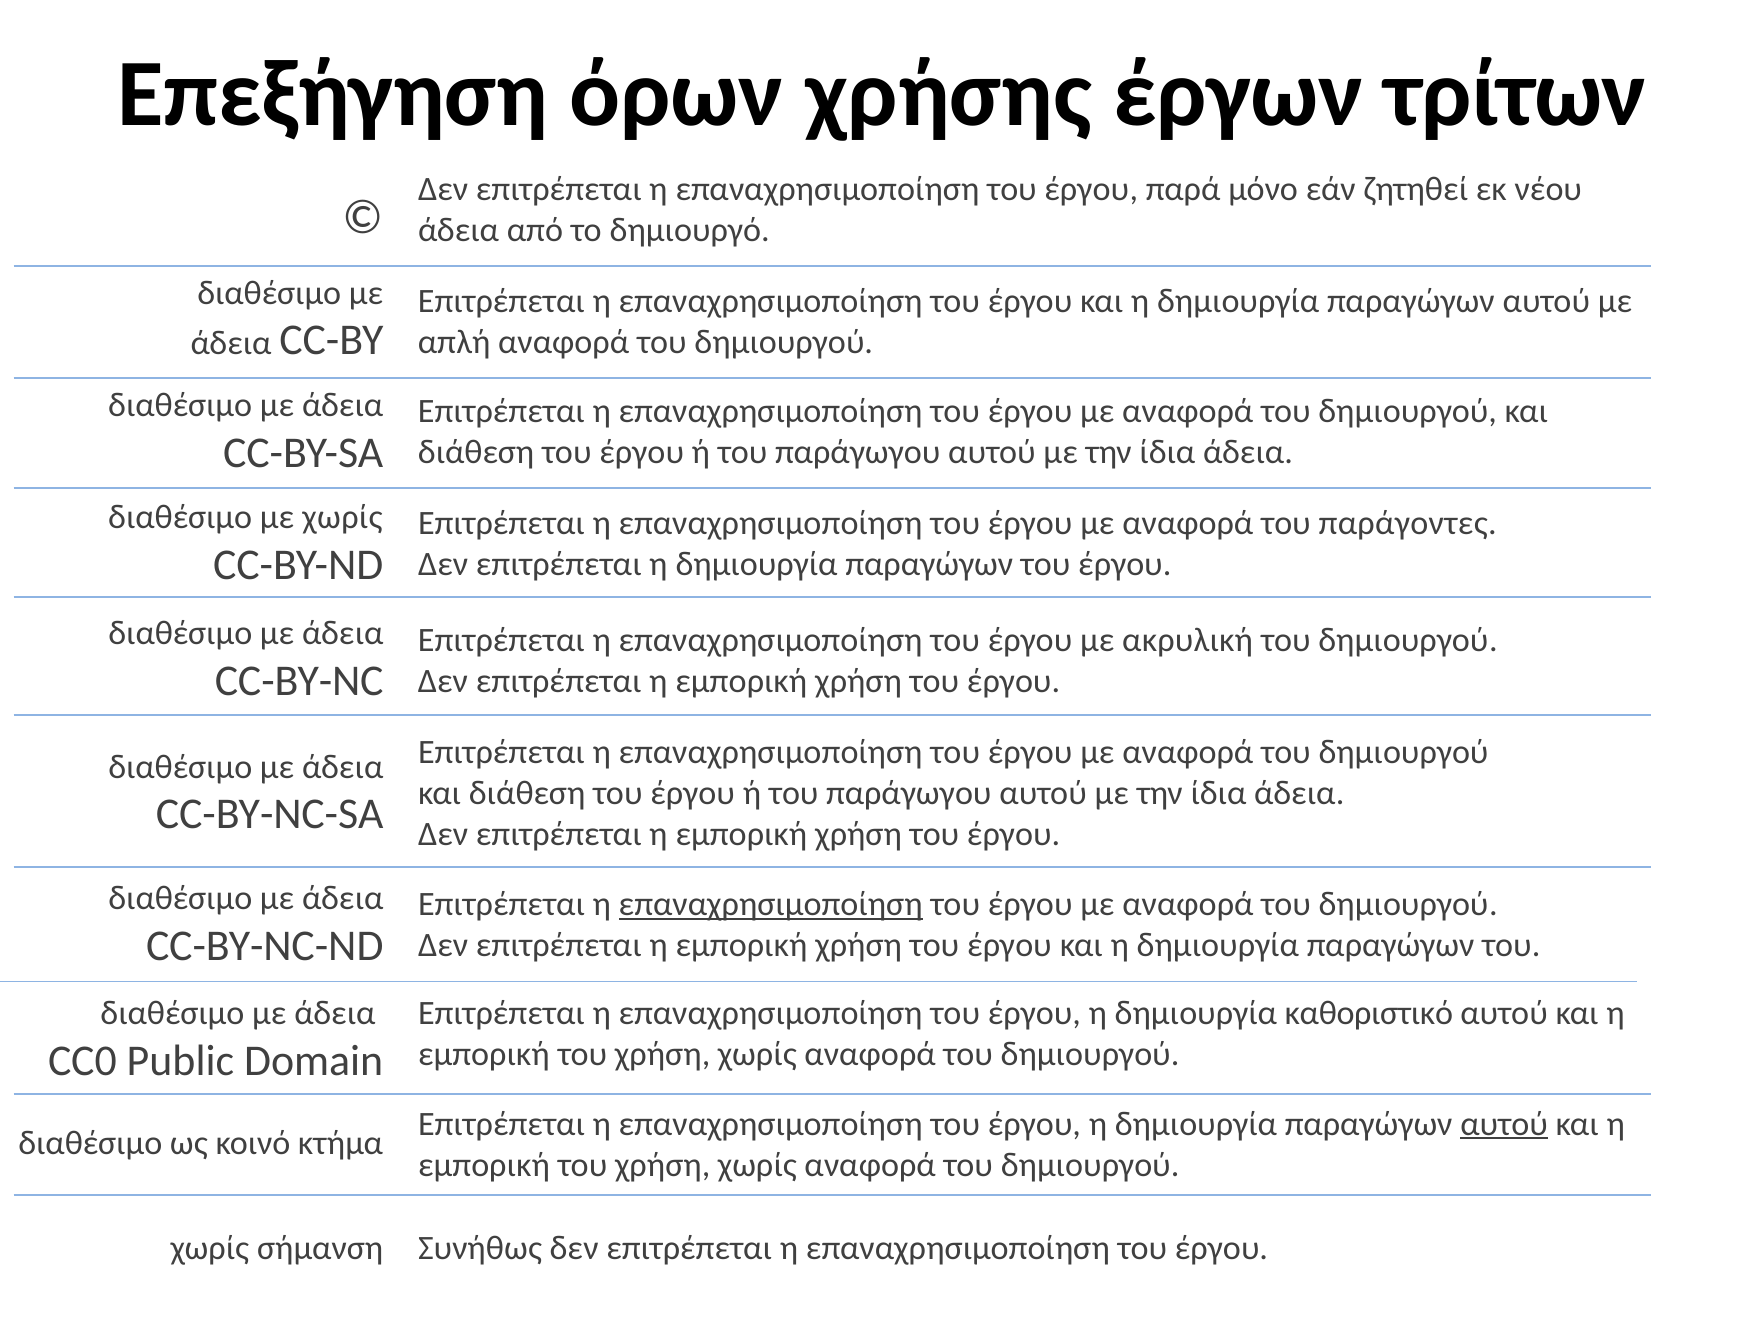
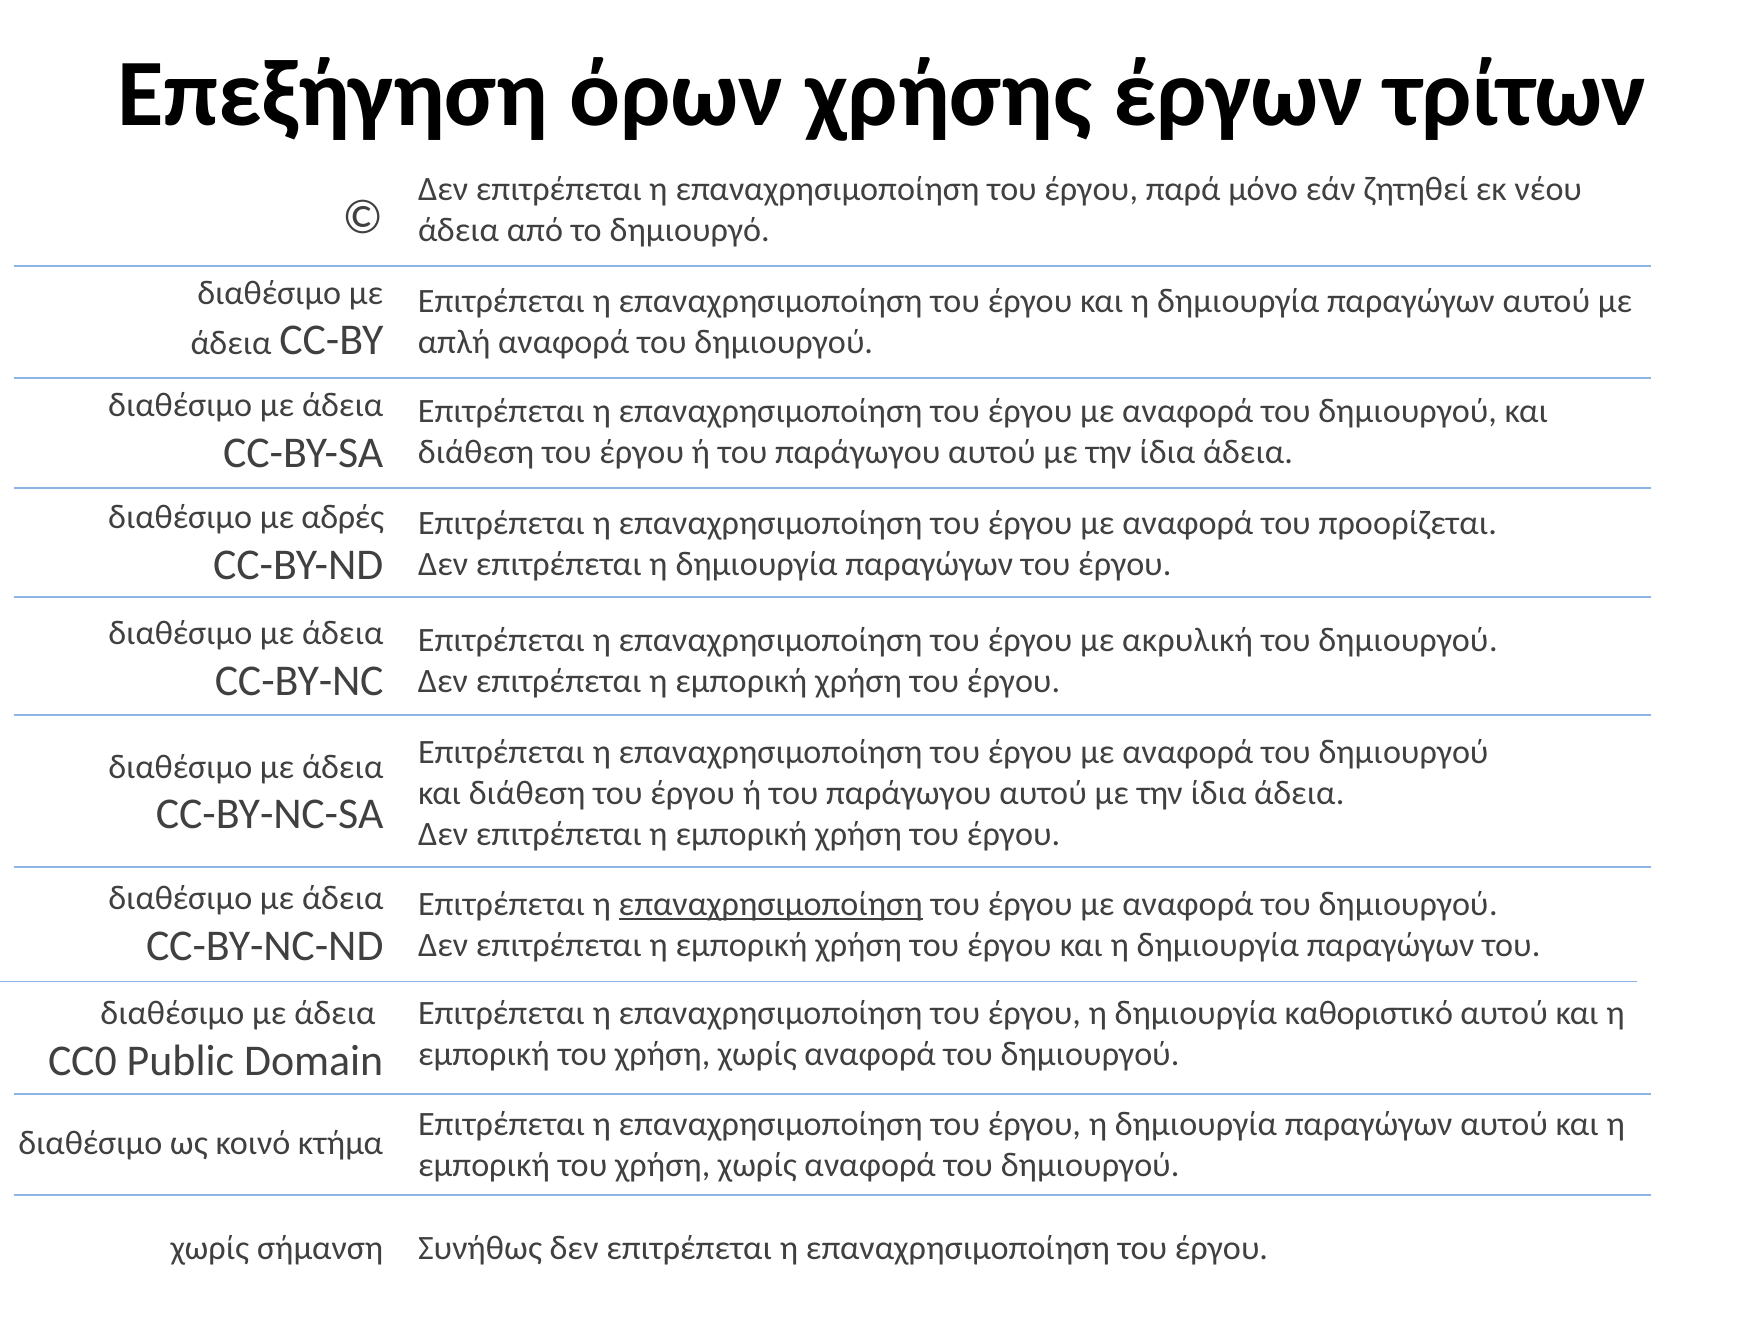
με χωρίς: χωρίς -> αδρές
παράγοντες: παράγοντες -> προορίζεται
αυτού at (1504, 1123) underline: present -> none
